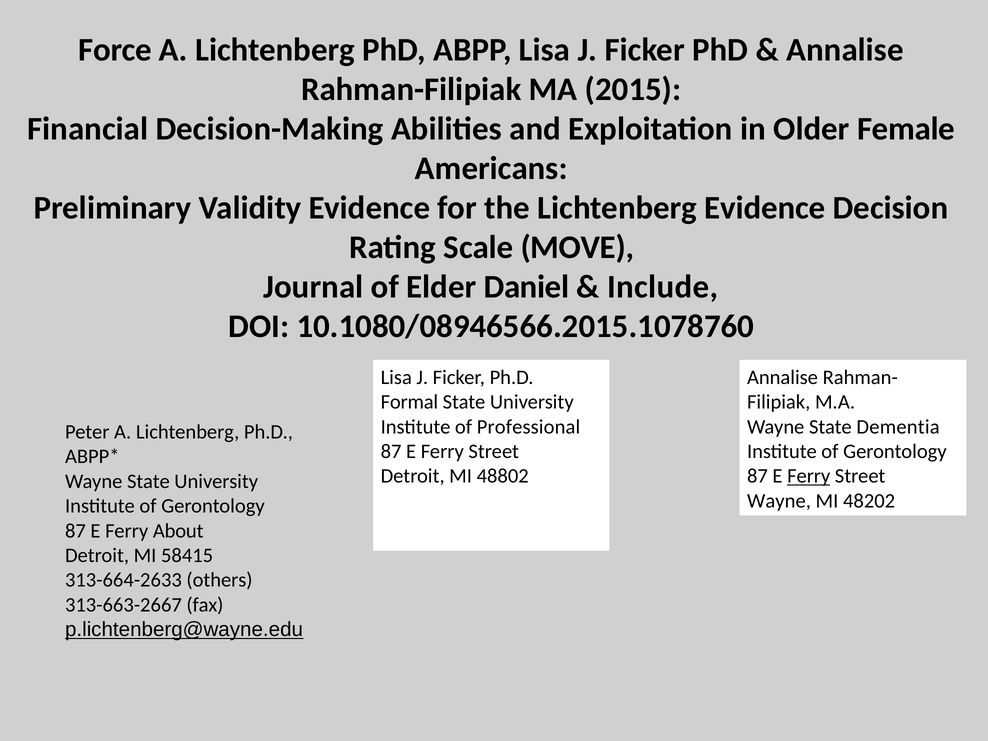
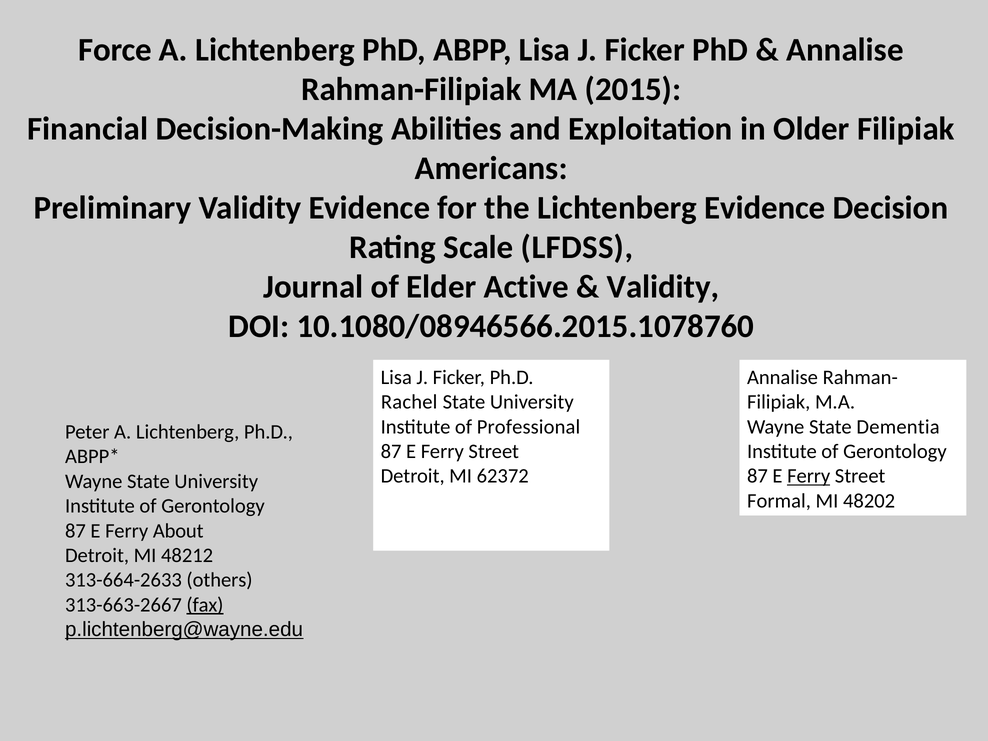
Older Female: Female -> Filipiak
MOVE: MOVE -> LFDSS
Daniel: Daniel -> Active
Include at (663, 287): Include -> Validity
Formal: Formal -> Rachel
48802: 48802 -> 62372
Wayne at (779, 501): Wayne -> Formal
58415: 58415 -> 48212
fax underline: none -> present
